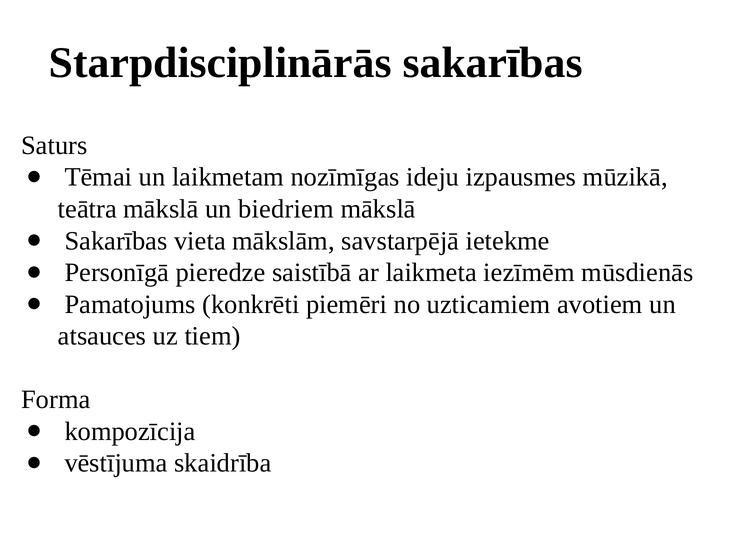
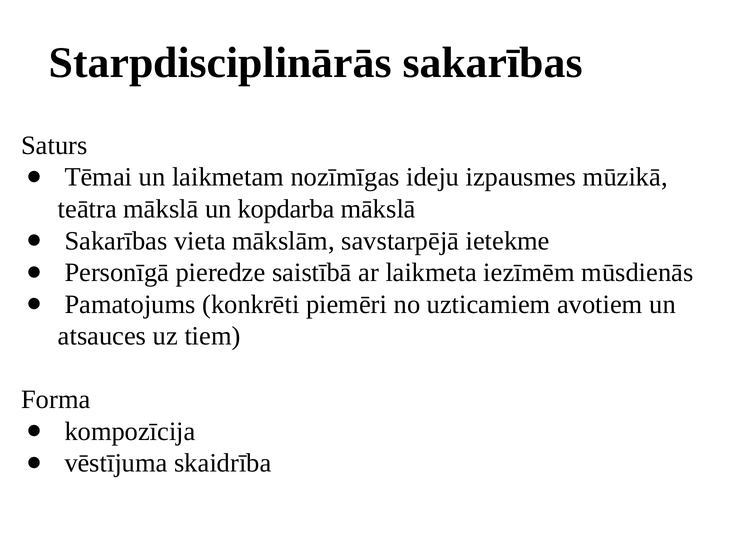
biedriem: biedriem -> kopdarba
